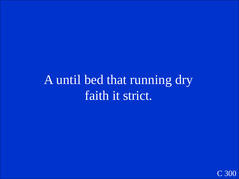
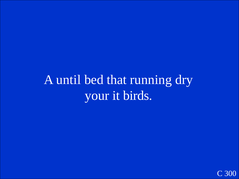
faith: faith -> your
strict: strict -> birds
